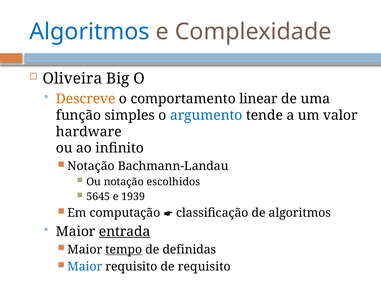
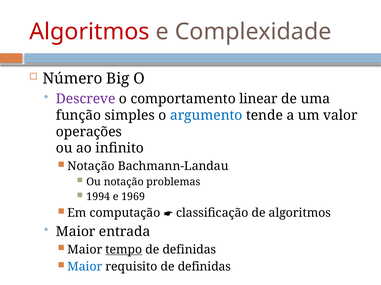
Algoritmos at (89, 32) colour: blue -> red
Oliveira: Oliveira -> Número
Descreve colour: orange -> purple
hardware: hardware -> operações
escolhidos: escolhidos -> problemas
5645: 5645 -> 1994
1939: 1939 -> 1969
entrada underline: present -> none
requisito de requisito: requisito -> definidas
